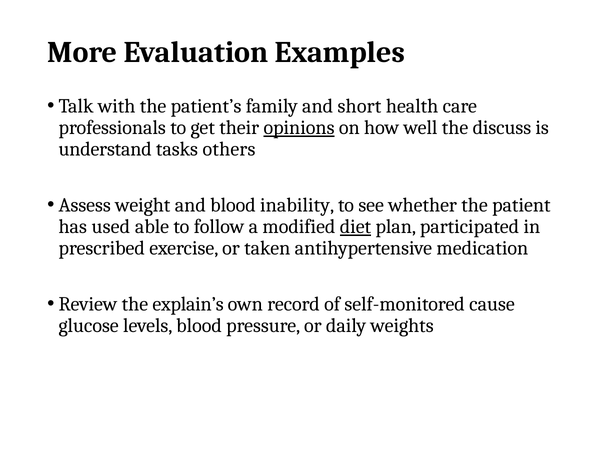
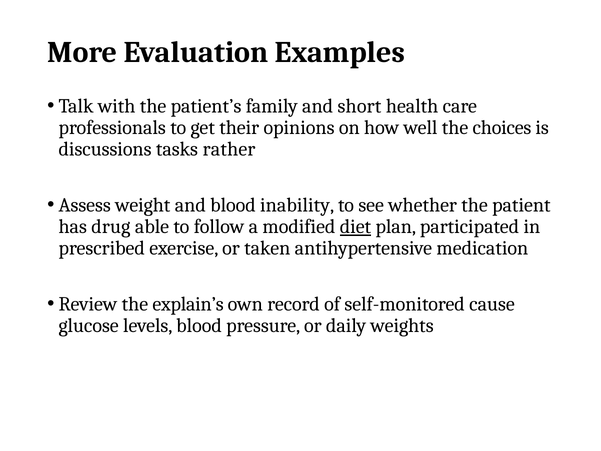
opinions underline: present -> none
discuss: discuss -> choices
understand: understand -> discussions
others: others -> rather
used: used -> drug
